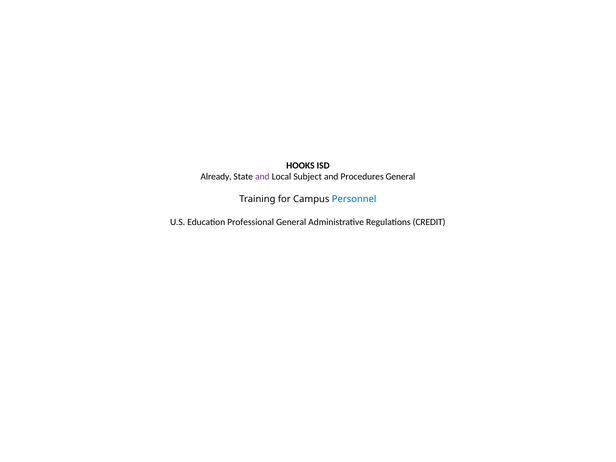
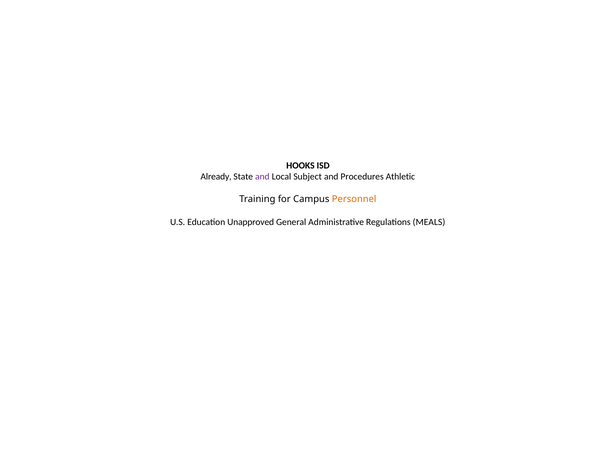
Procedures General: General -> Athletic
Personnel colour: blue -> orange
Professional: Professional -> Unapproved
CREDIT: CREDIT -> MEALS
